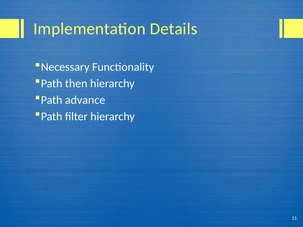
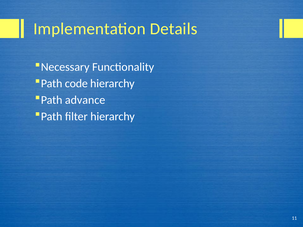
then: then -> code
